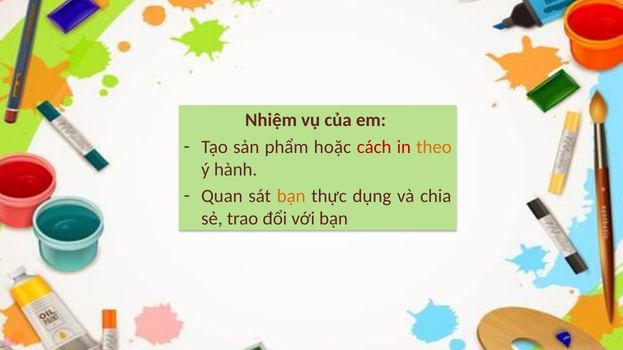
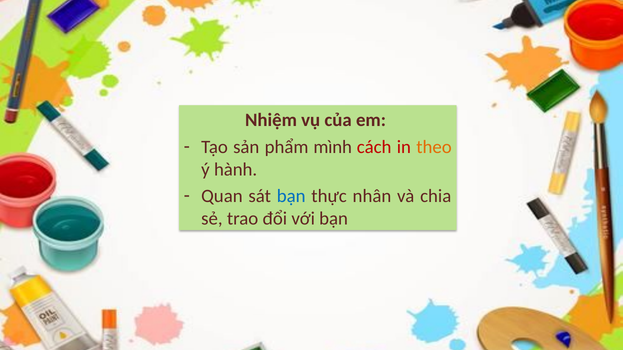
hoặc: hoặc -> mình
bạn at (291, 196) colour: orange -> blue
dụng: dụng -> nhân
